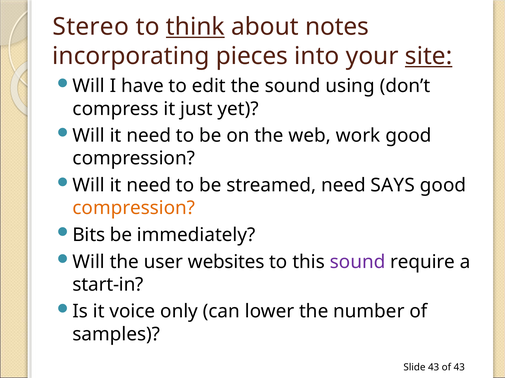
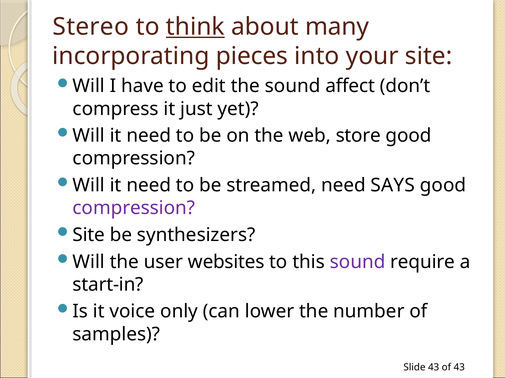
notes: notes -> many
site at (429, 56) underline: present -> none
using: using -> affect
work: work -> store
compression at (134, 208) colour: orange -> purple
Bits at (89, 235): Bits -> Site
immediately: immediately -> synthesizers
